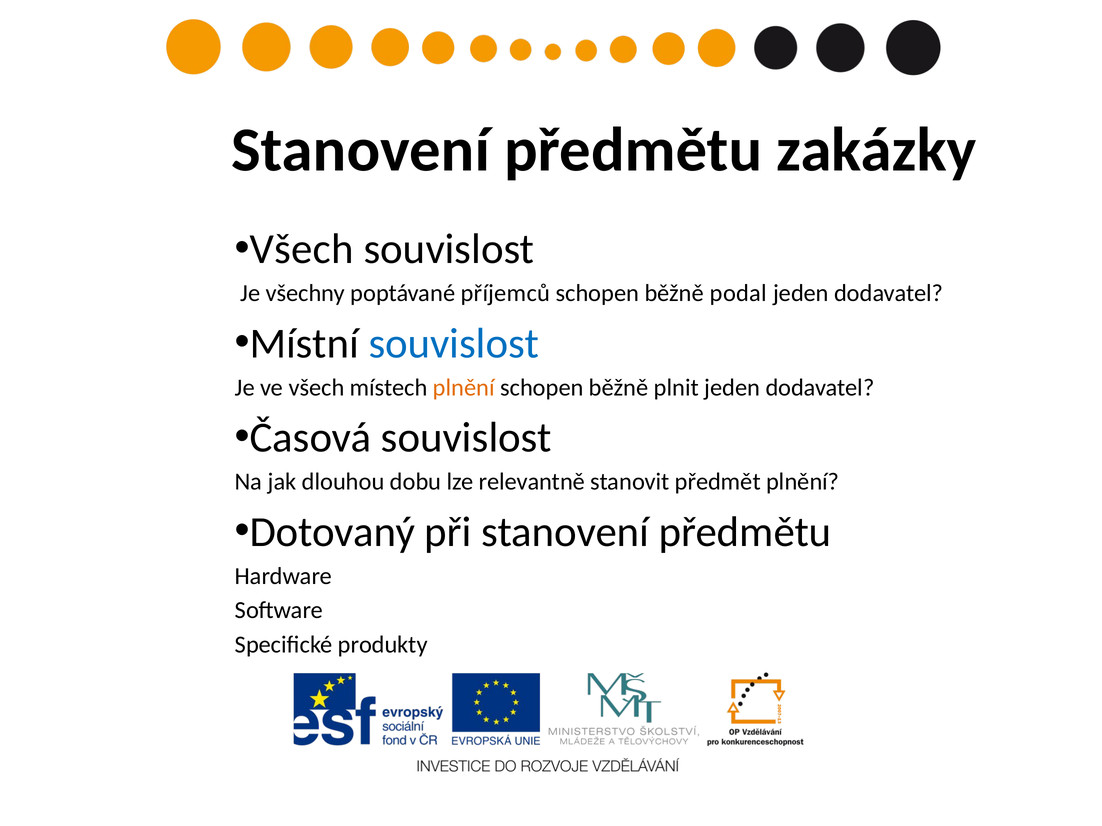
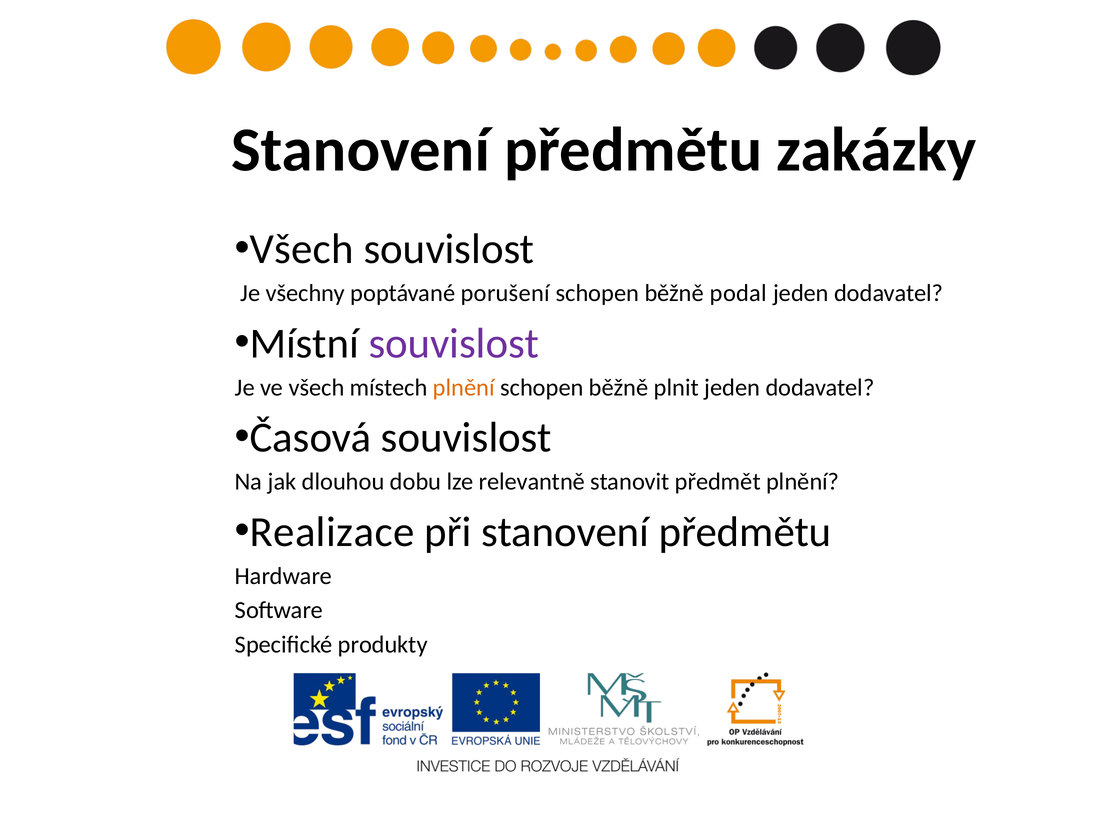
příjemců: příjemců -> porušení
souvislost at (454, 344) colour: blue -> purple
Dotovaný: Dotovaný -> Realizace
